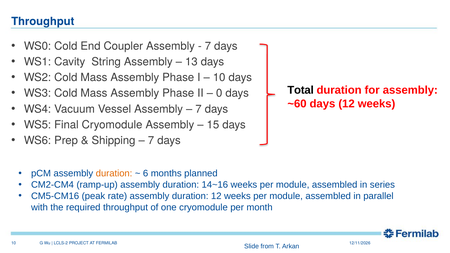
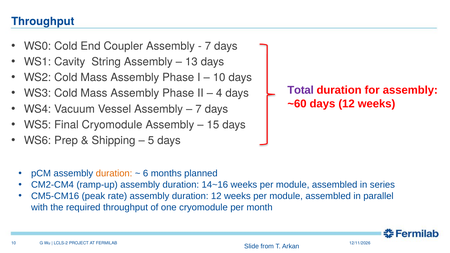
Total colour: black -> purple
0: 0 -> 4
7 at (151, 141): 7 -> 5
